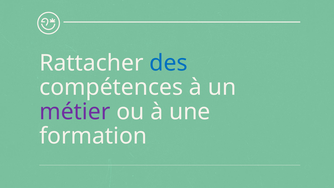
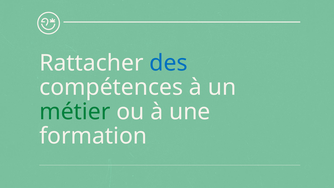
métier colour: purple -> green
